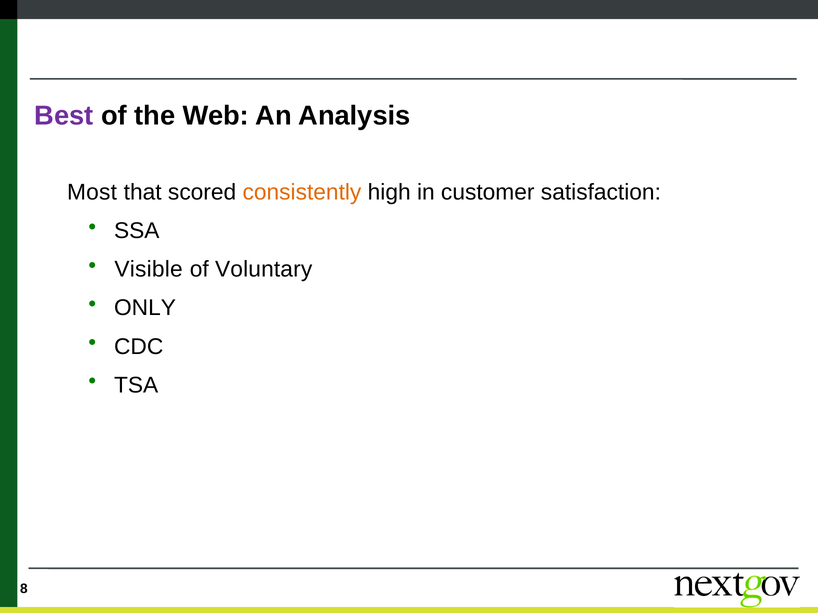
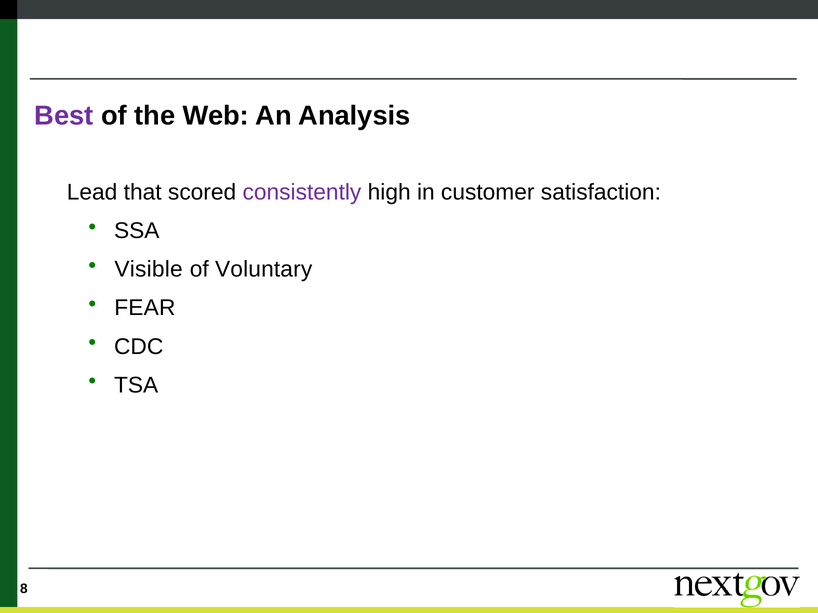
Most: Most -> Lead
consistently colour: orange -> purple
ONLY: ONLY -> FEAR
